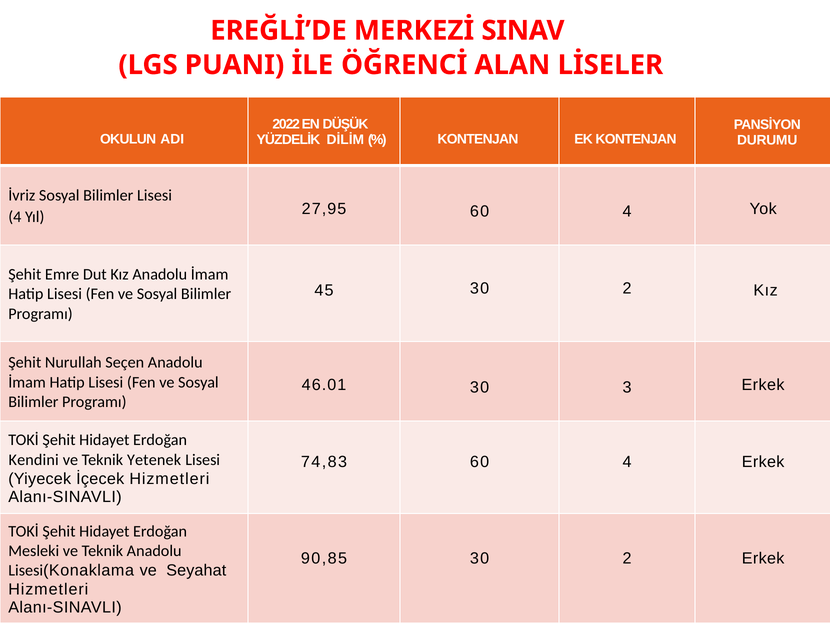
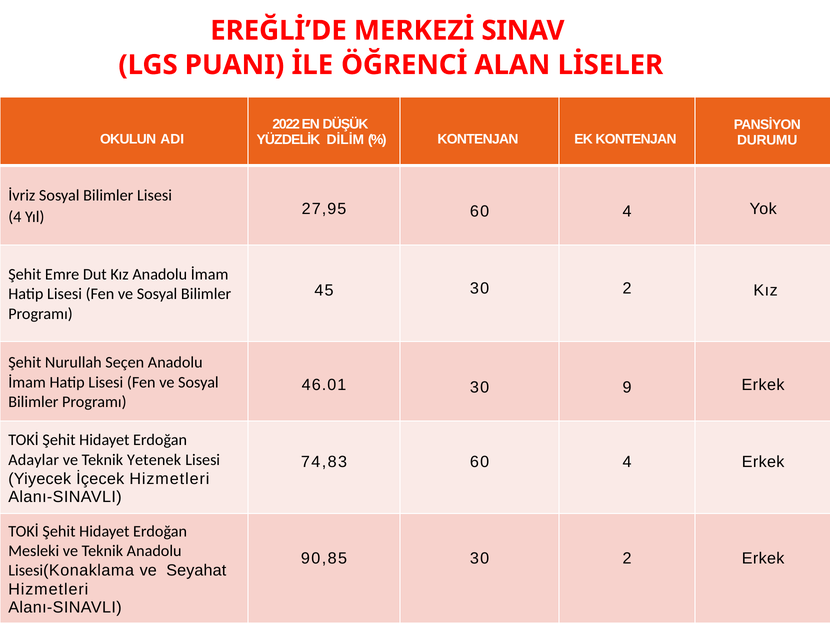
3: 3 -> 9
Kendini: Kendini -> Adaylar
